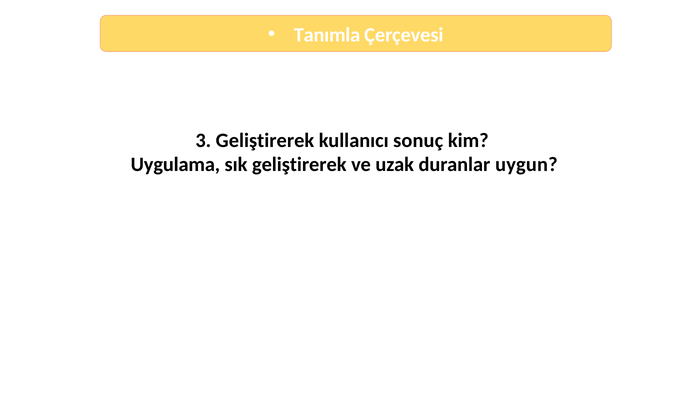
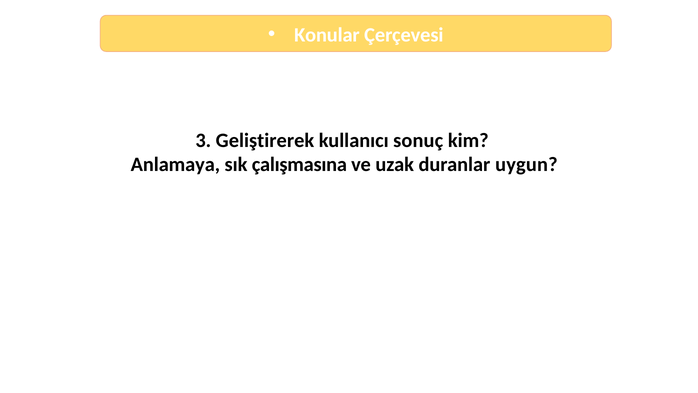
Tanımla: Tanımla -> Konular
Uygulama: Uygulama -> Anlamaya
sık geliştirerek: geliştirerek -> çalışmasına
